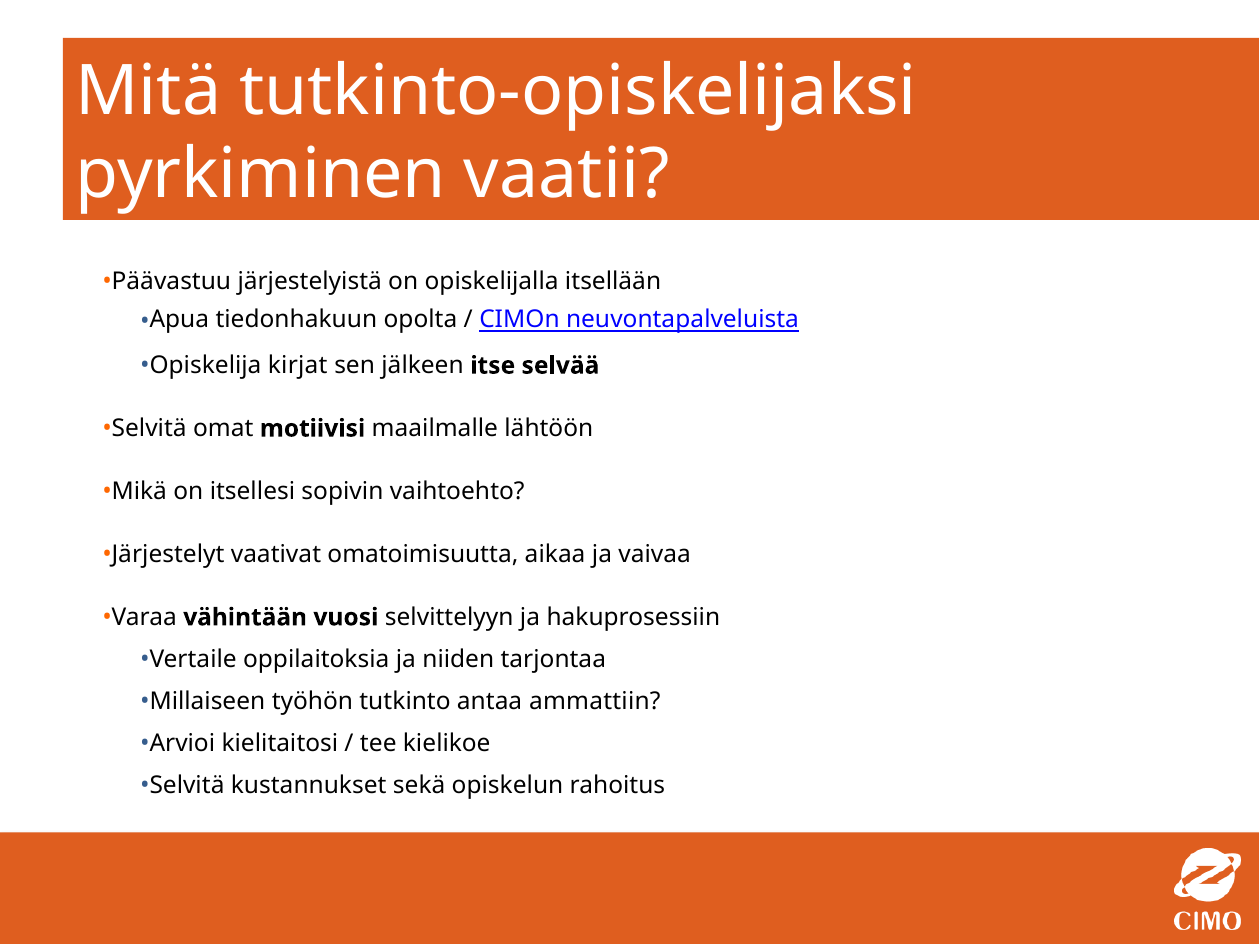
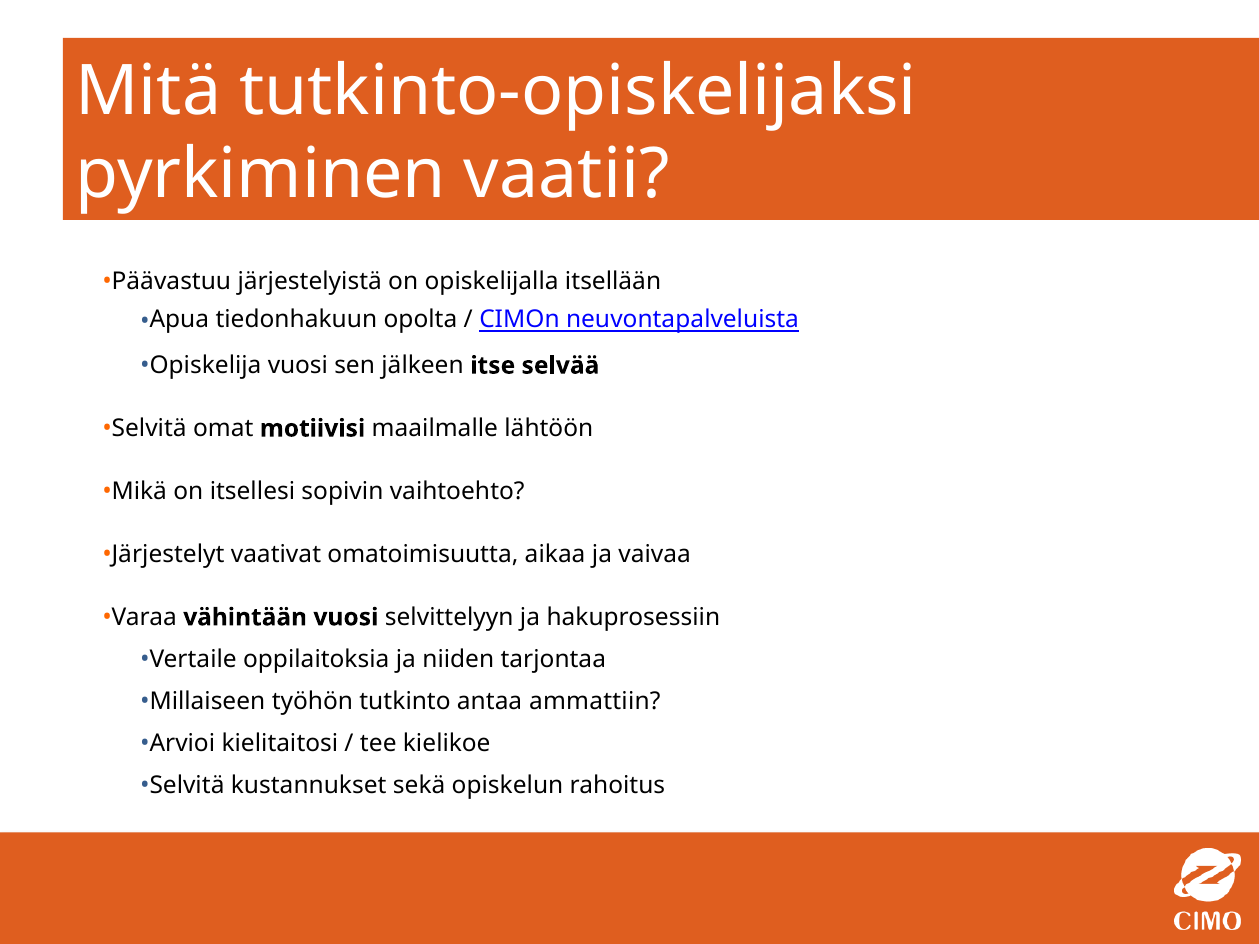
Opiskelija kirjat: kirjat -> vuosi
